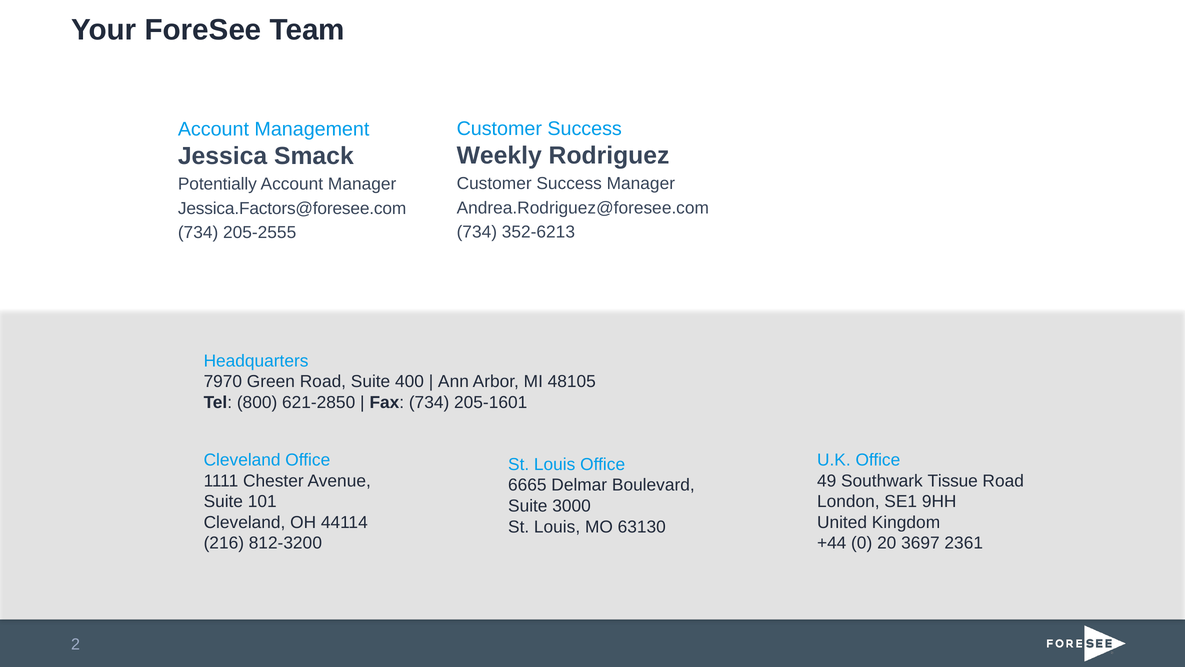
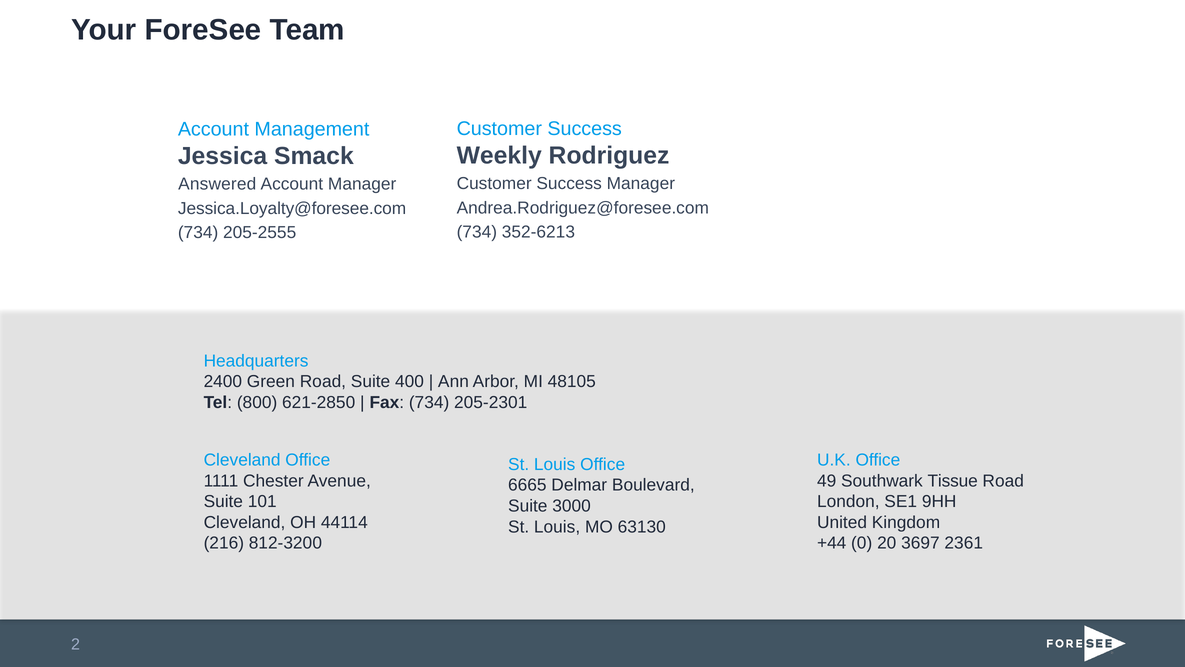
Potentially: Potentially -> Answered
Jessica.Factors@foresee.com: Jessica.Factors@foresee.com -> Jessica.Loyalty@foresee.com
7970: 7970 -> 2400
205-1601: 205-1601 -> 205-2301
